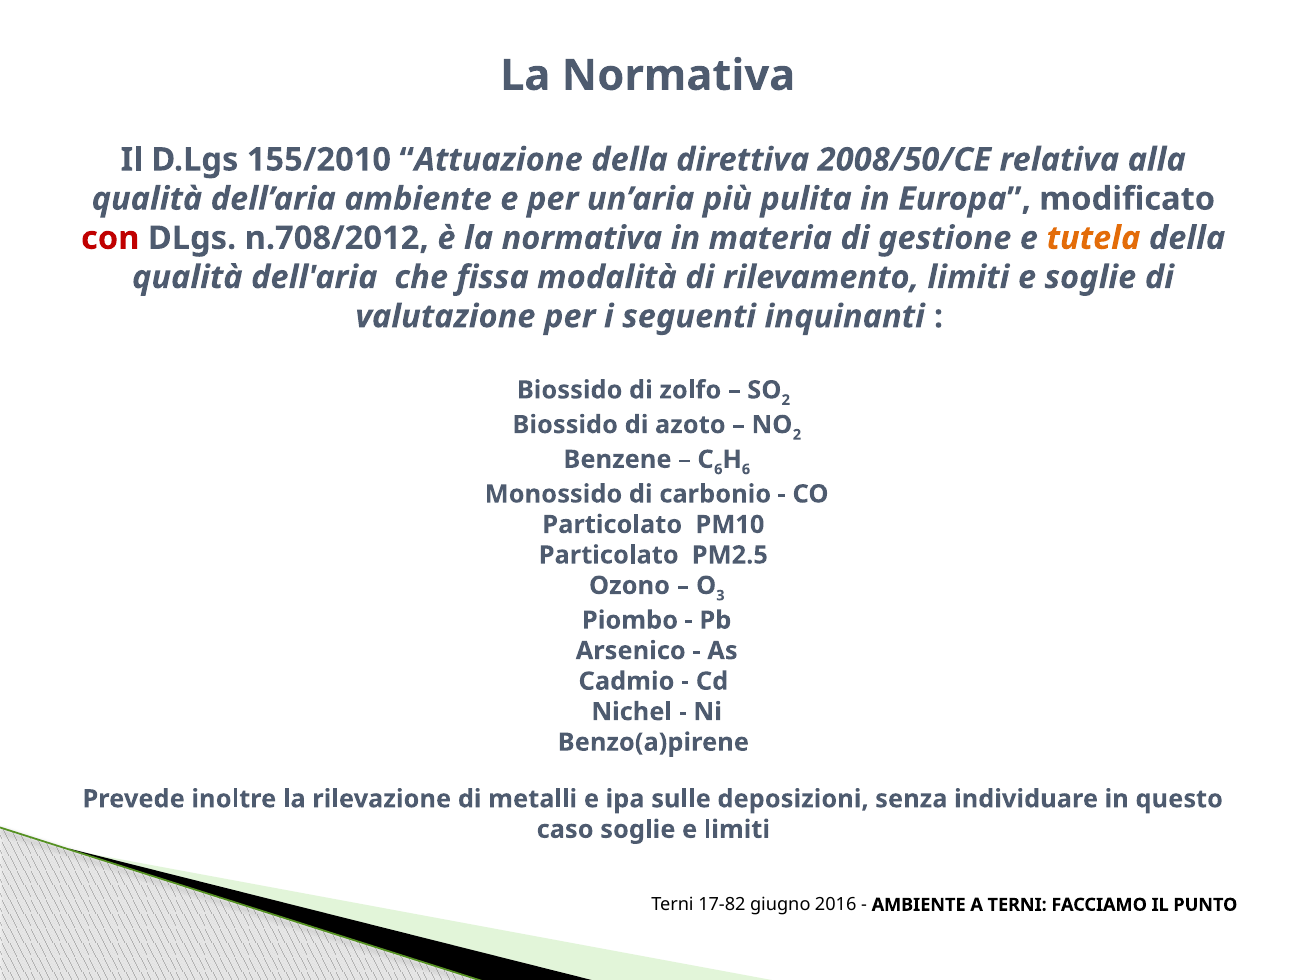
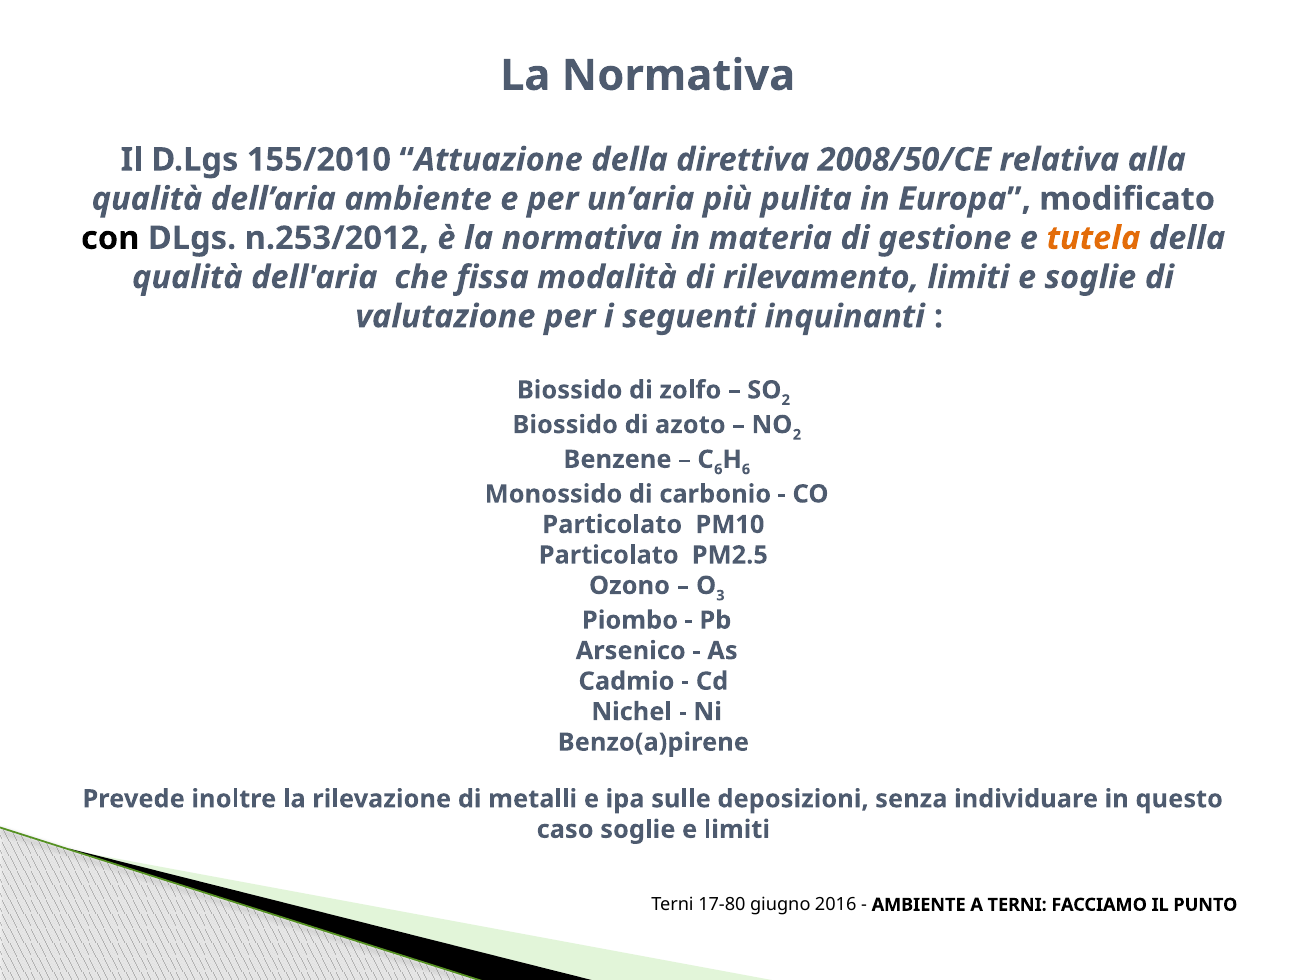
con colour: red -> black
n.708/2012: n.708/2012 -> n.253/2012
17-82: 17-82 -> 17-80
